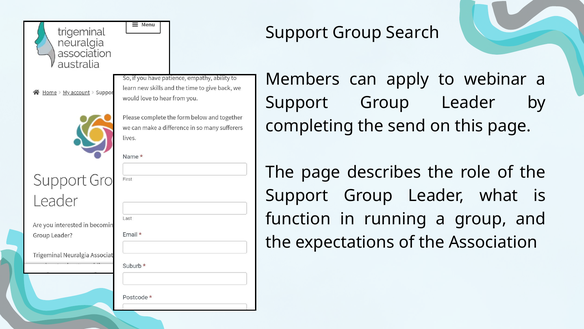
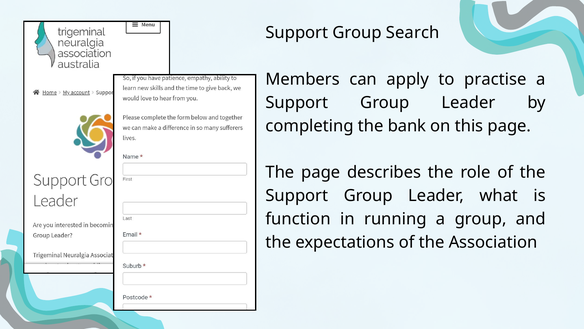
webinar: webinar -> practise
send: send -> bank
